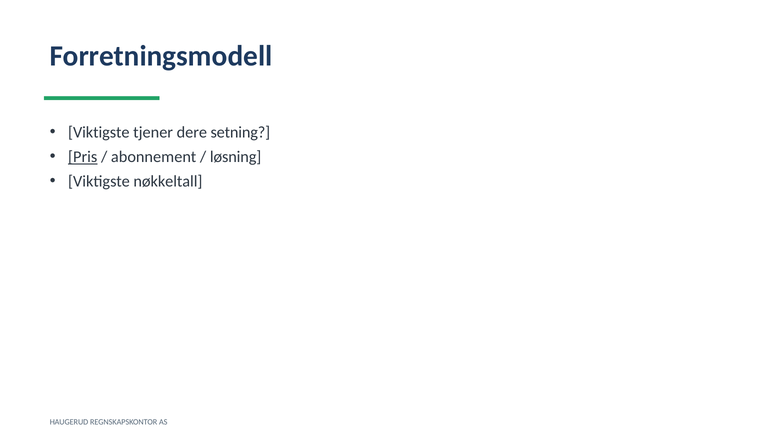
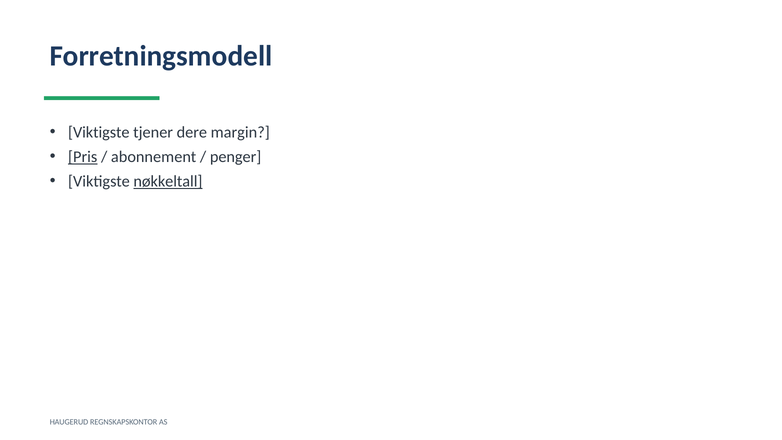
setning: setning -> margin
løsning: løsning -> penger
nøkkeltall underline: none -> present
